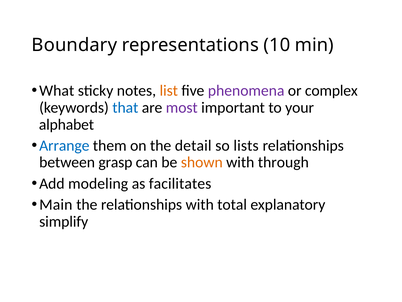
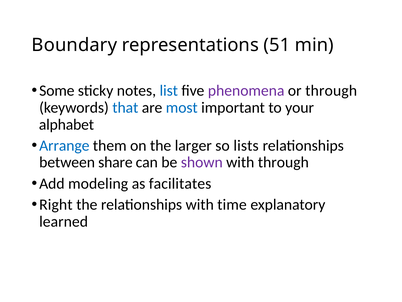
10: 10 -> 51
What: What -> Some
list colour: orange -> blue
or complex: complex -> through
most colour: purple -> blue
detail: detail -> larger
grasp: grasp -> share
shown colour: orange -> purple
Main: Main -> Right
total: total -> time
simplify: simplify -> learned
